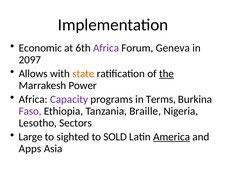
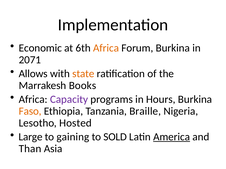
Africa at (106, 48) colour: purple -> orange
Forum Geneva: Geneva -> Burkina
2097: 2097 -> 2071
the underline: present -> none
Power: Power -> Books
Terms: Terms -> Hours
Faso colour: purple -> orange
Sectors: Sectors -> Hosted
sighted: sighted -> gaining
Apps: Apps -> Than
